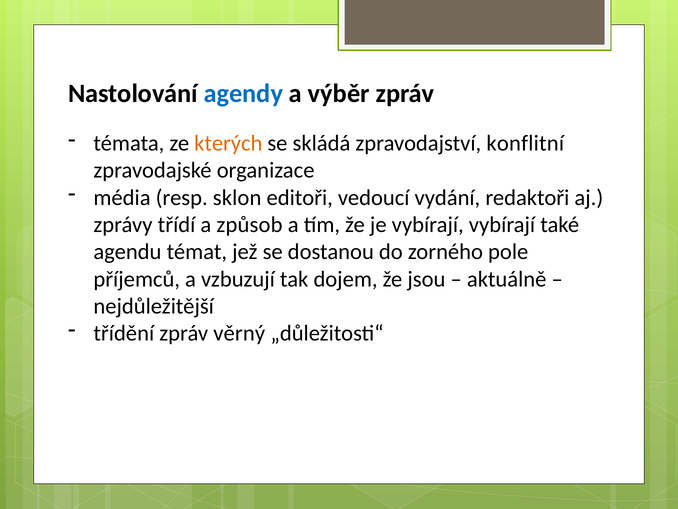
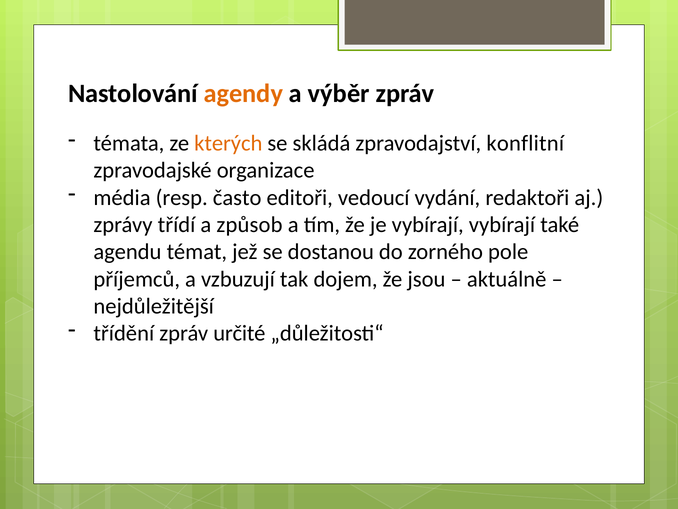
agendy colour: blue -> orange
sklon: sklon -> často
věrný: věrný -> určité
